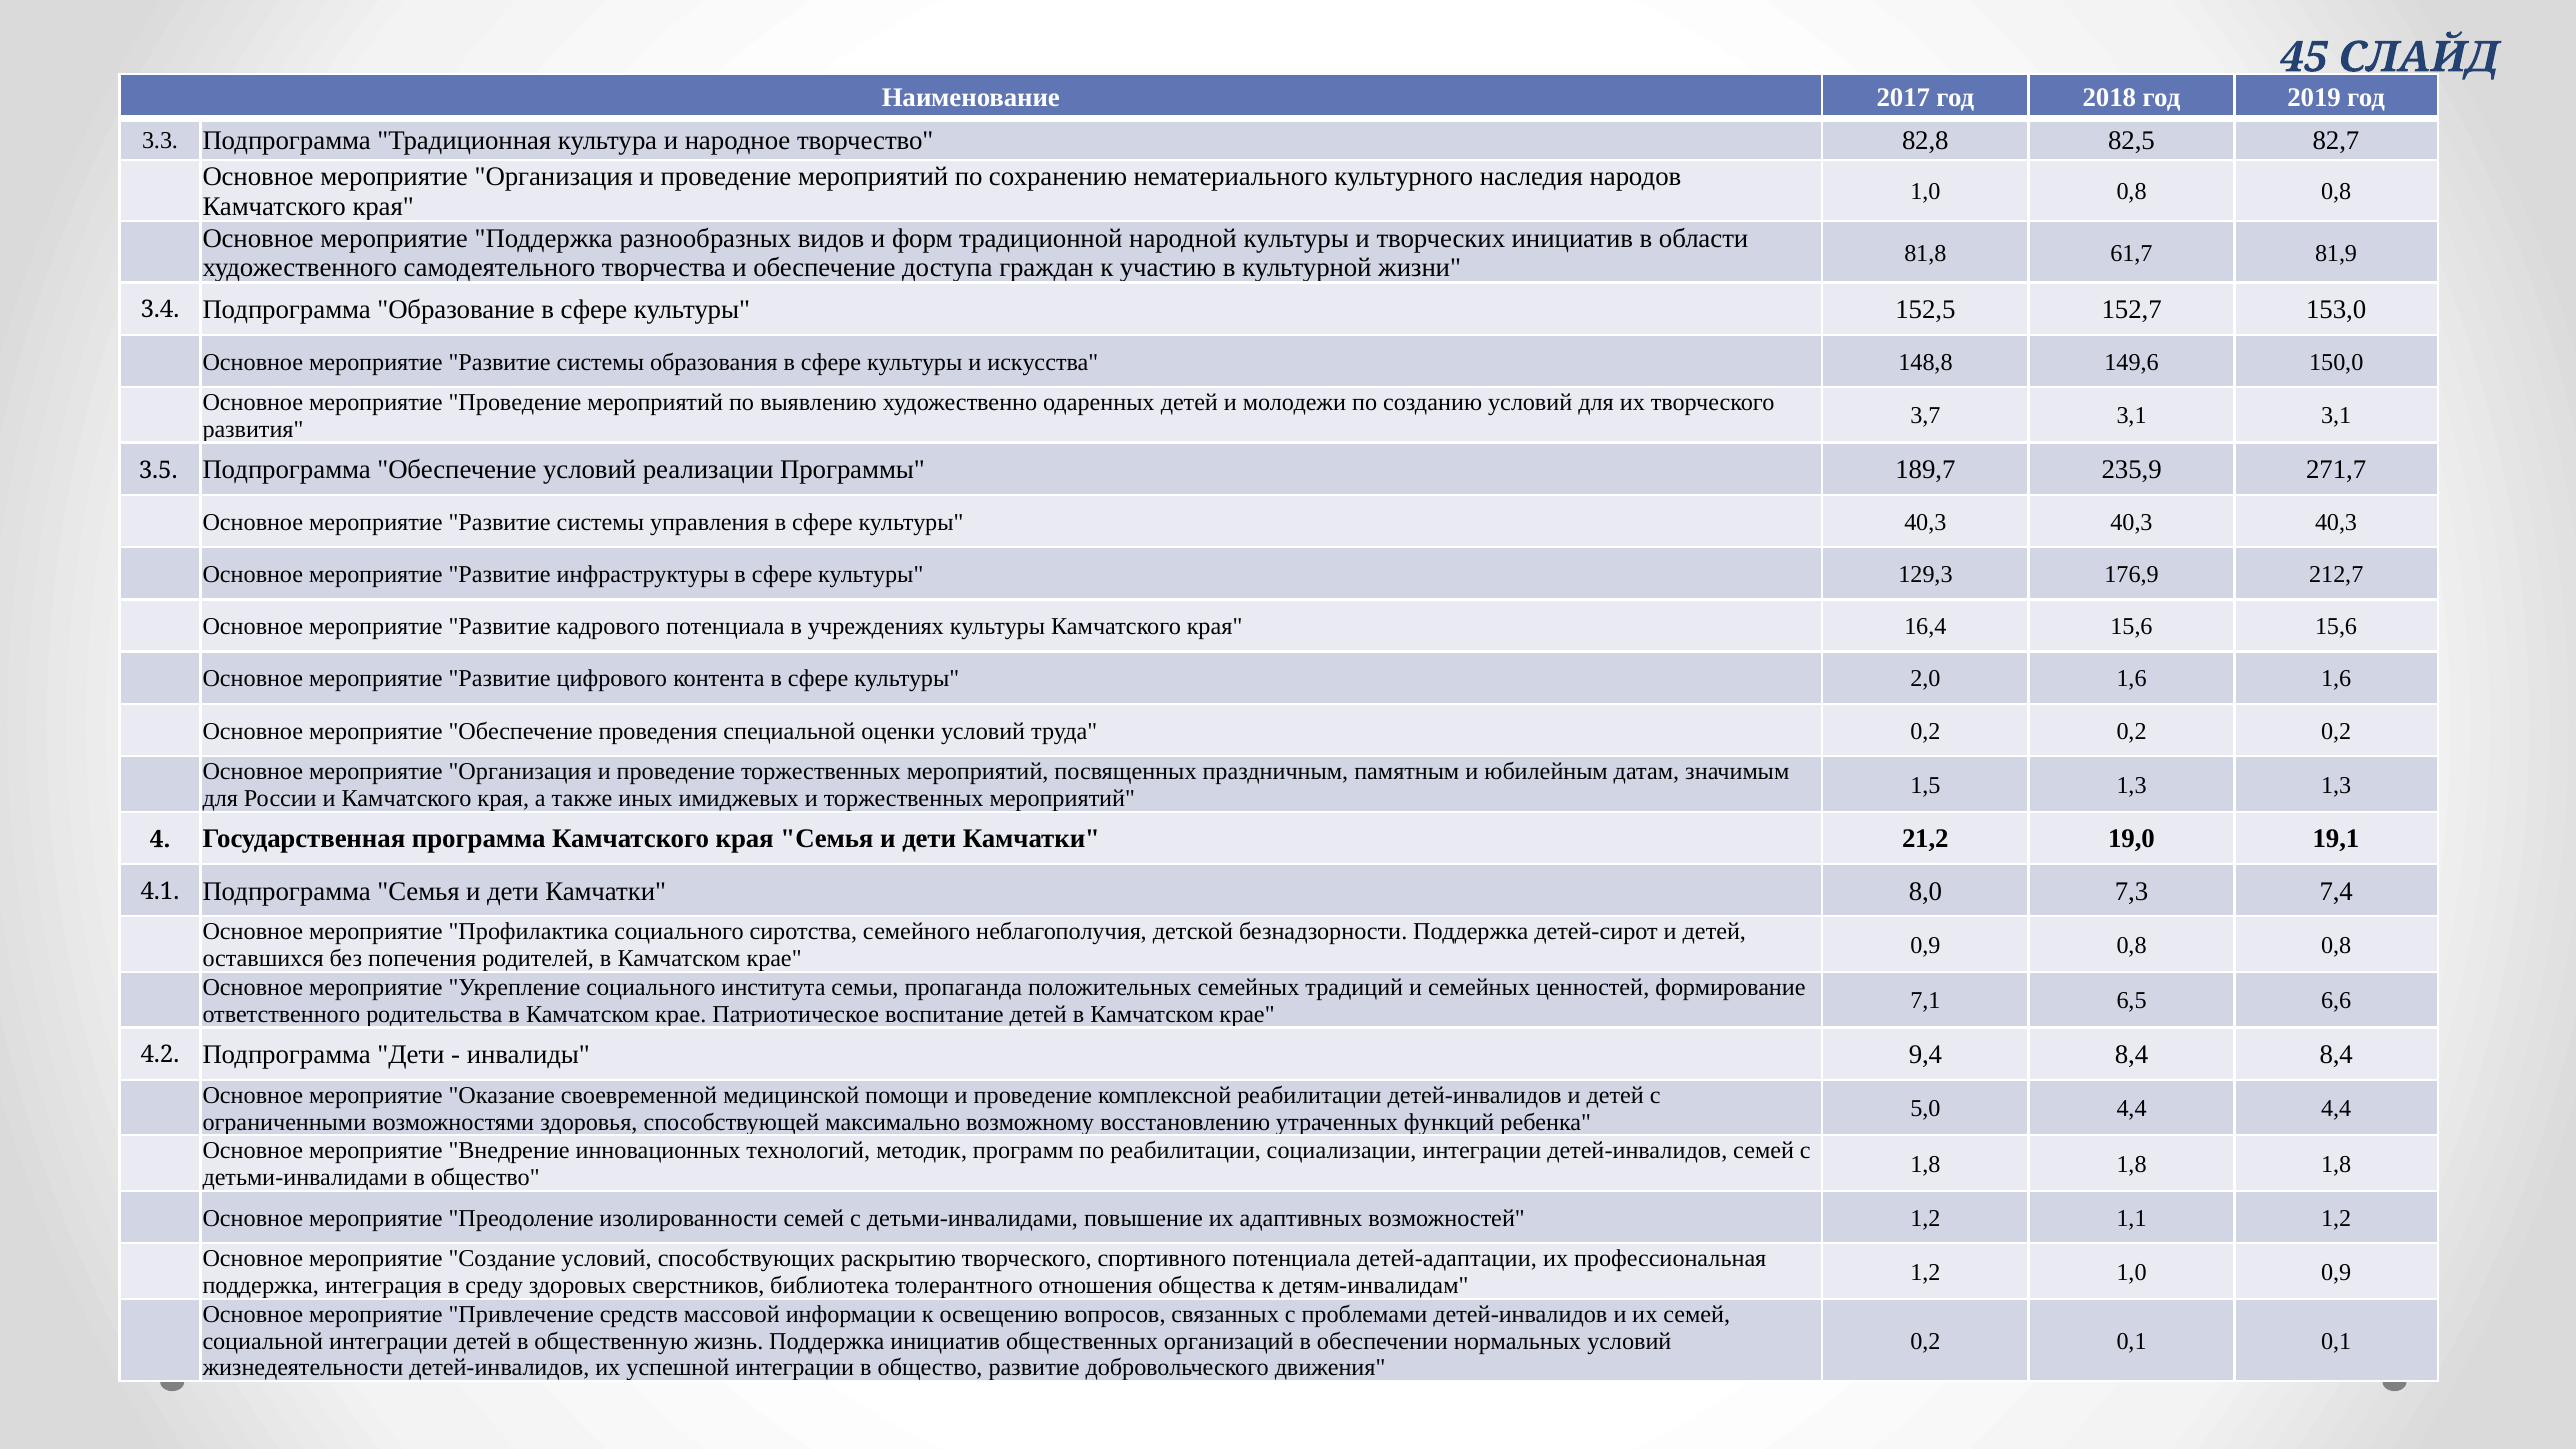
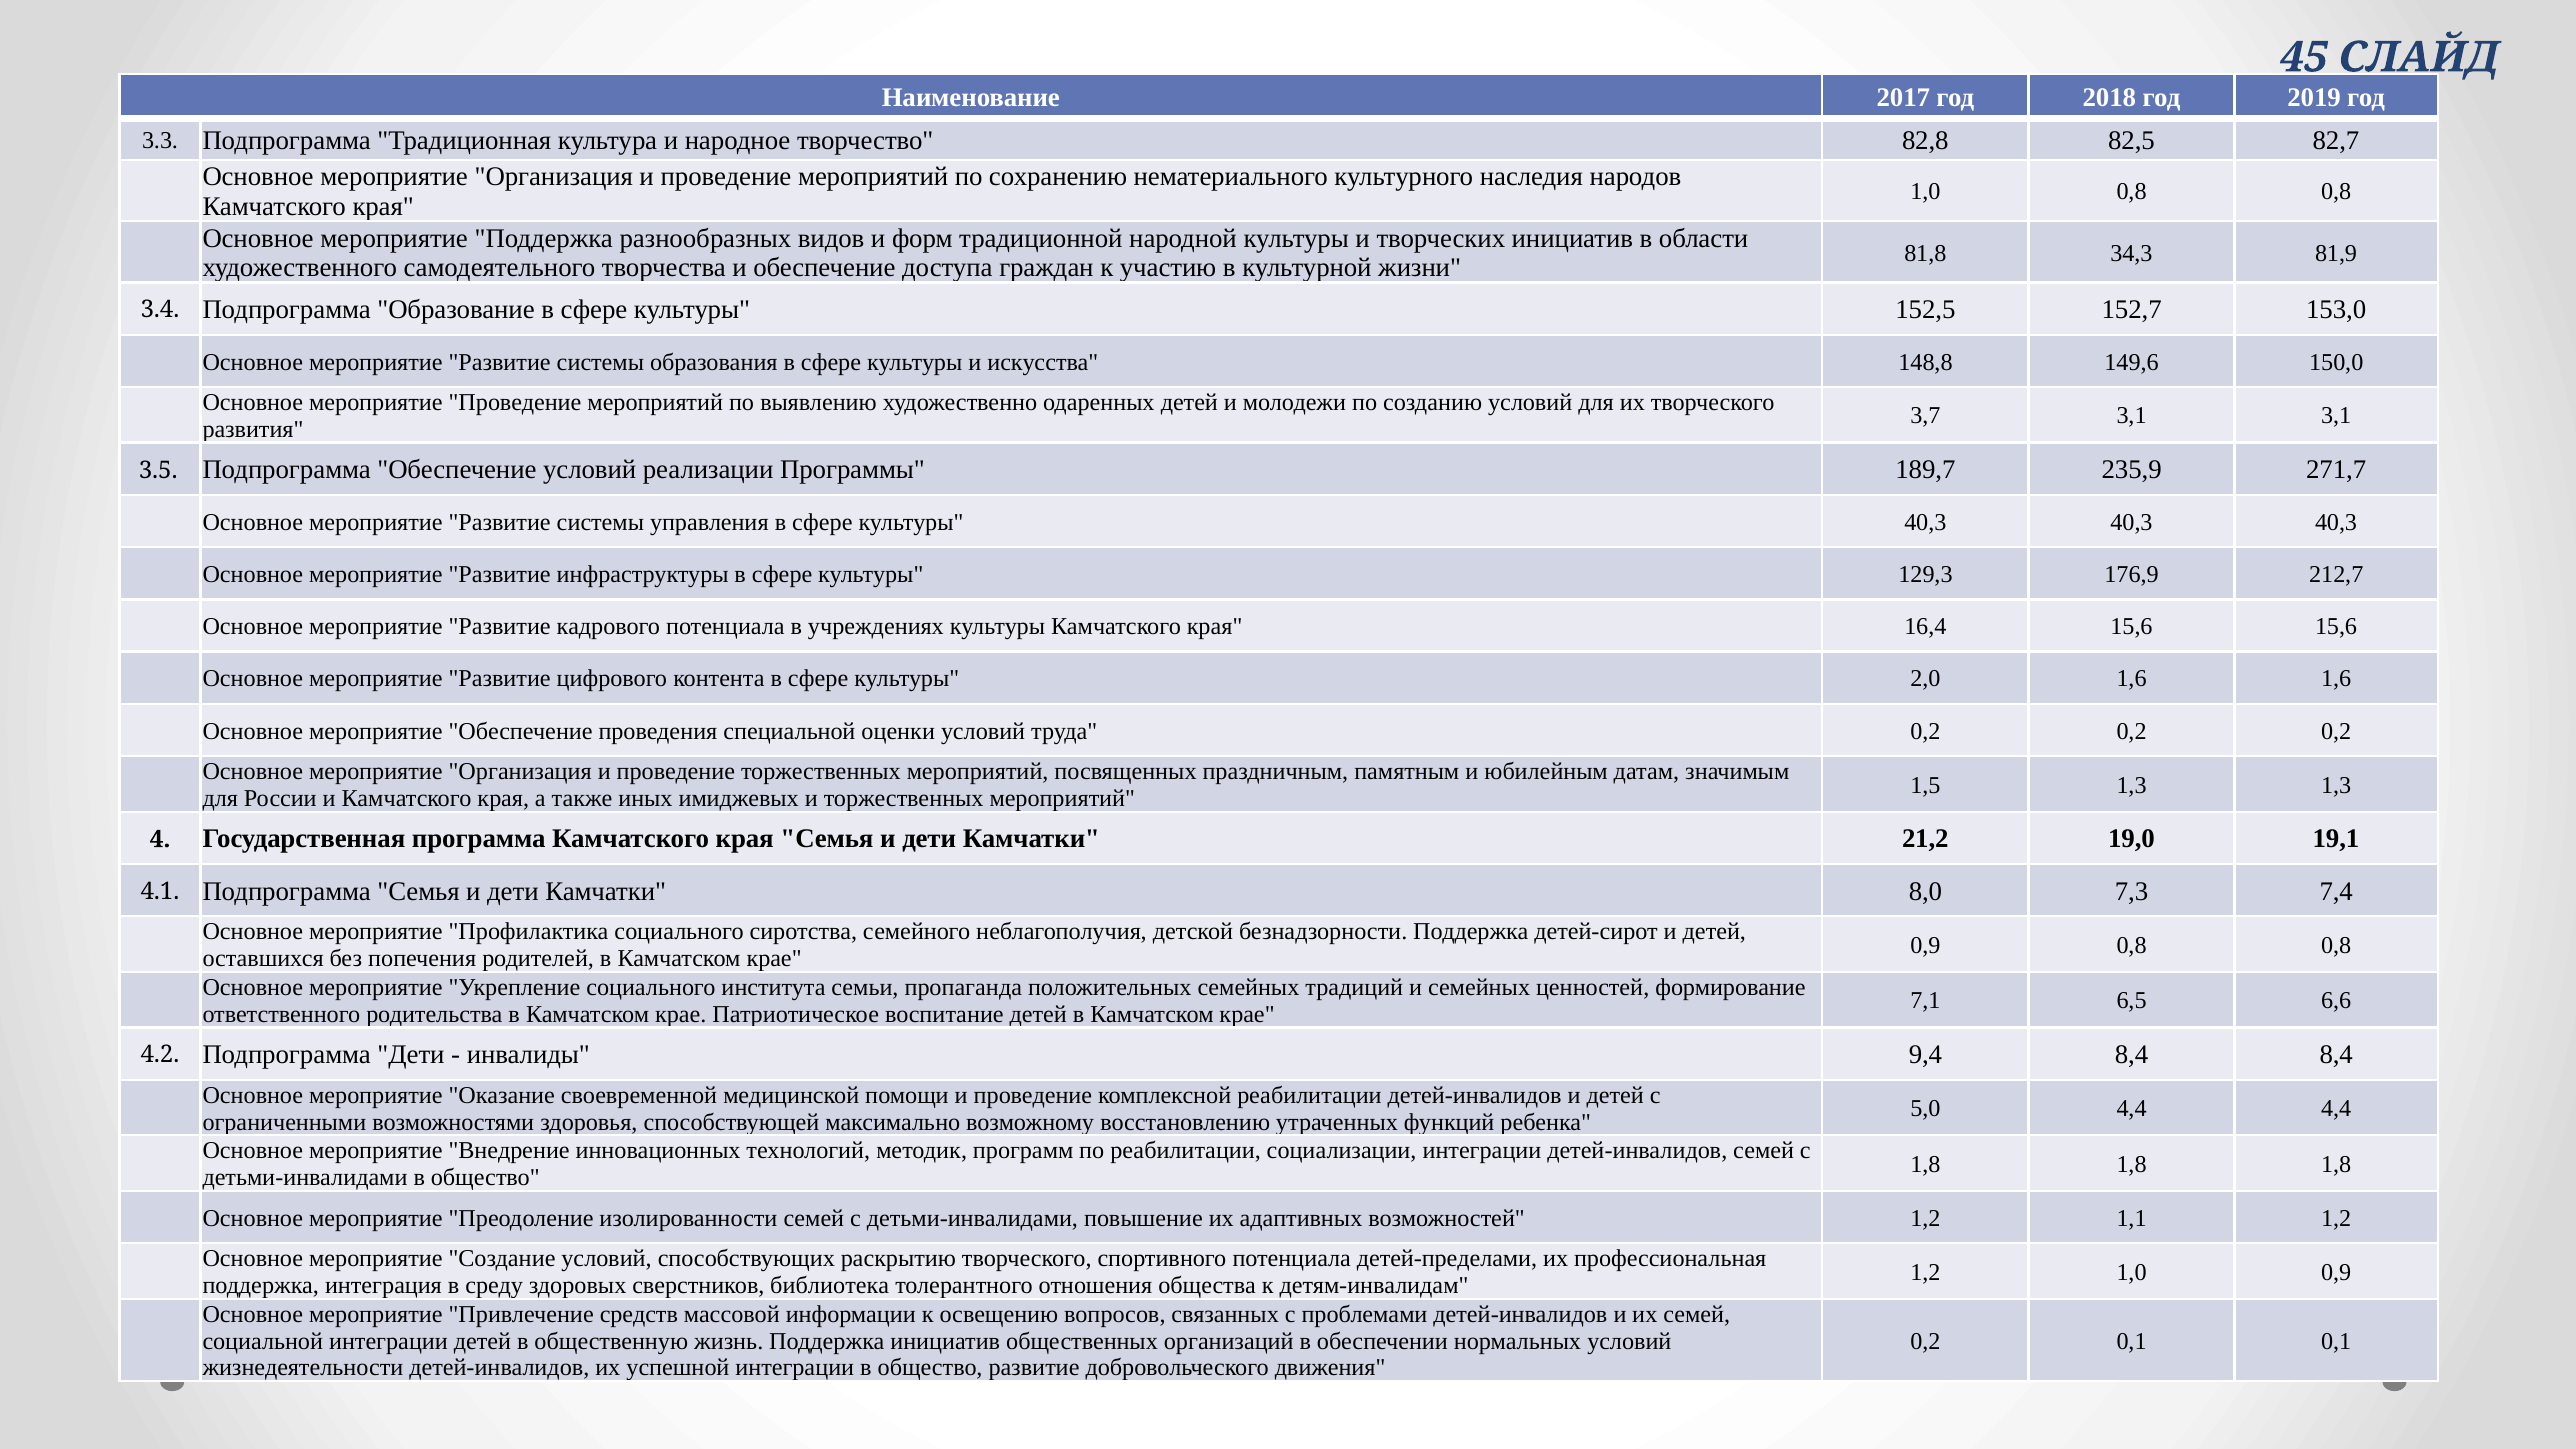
61,7: 61,7 -> 34,3
детей-адаптации: детей-адаптации -> детей-пределами
